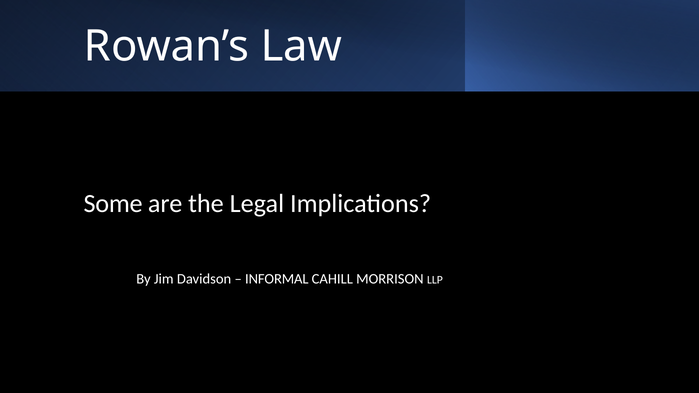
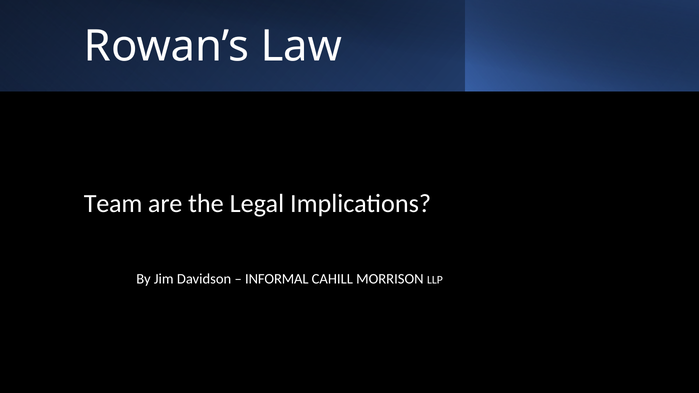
Some: Some -> Team
